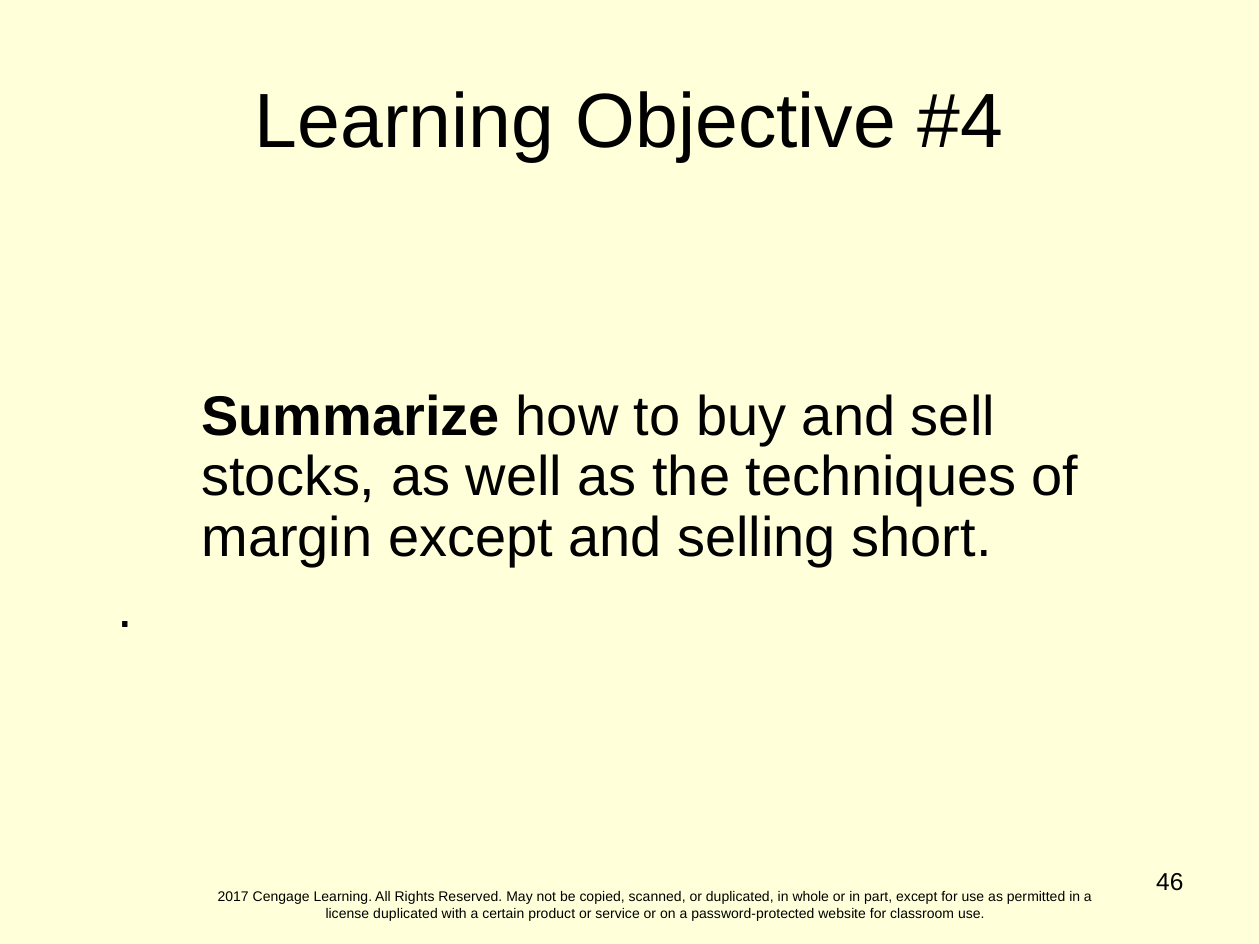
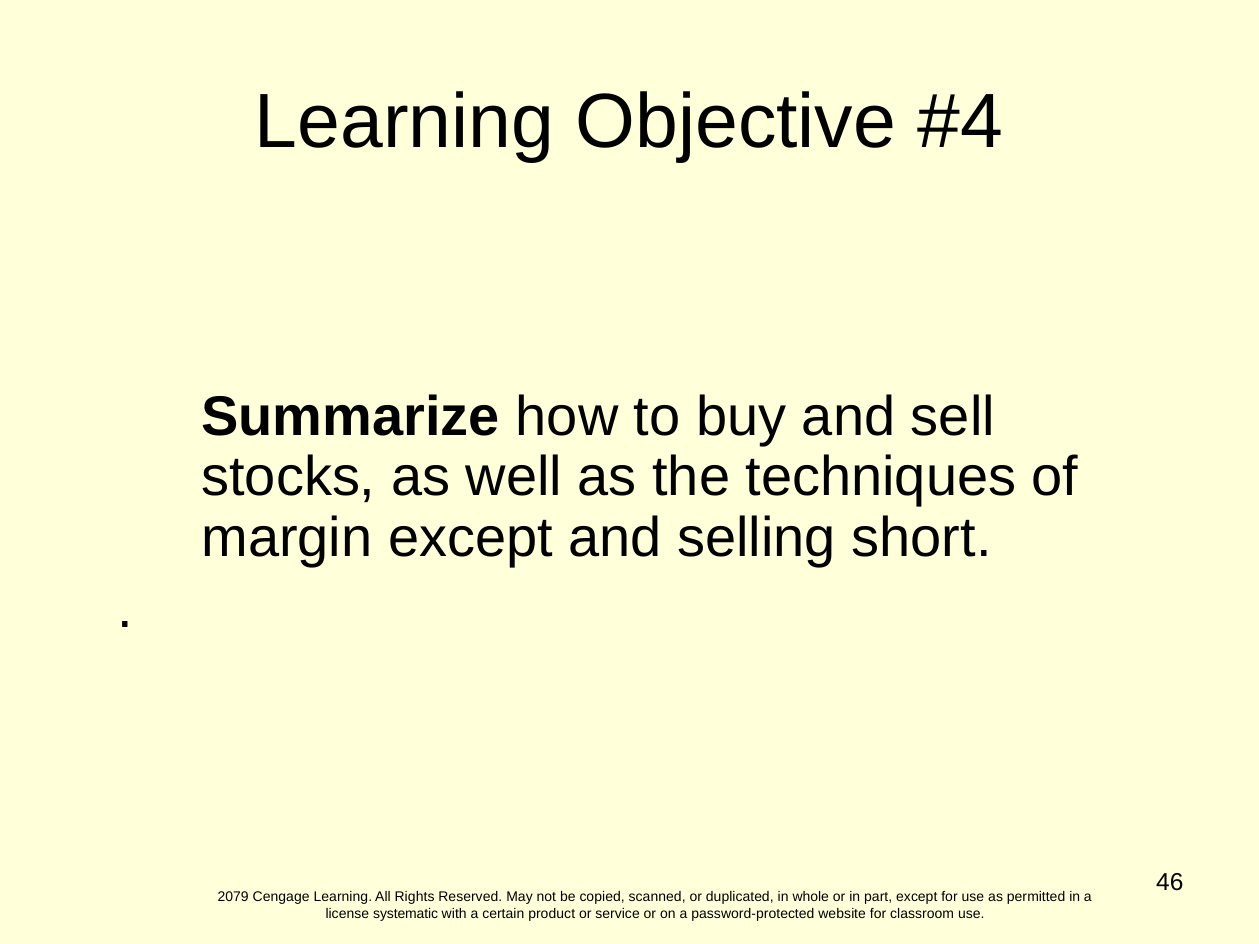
2017: 2017 -> 2079
license duplicated: duplicated -> systematic
